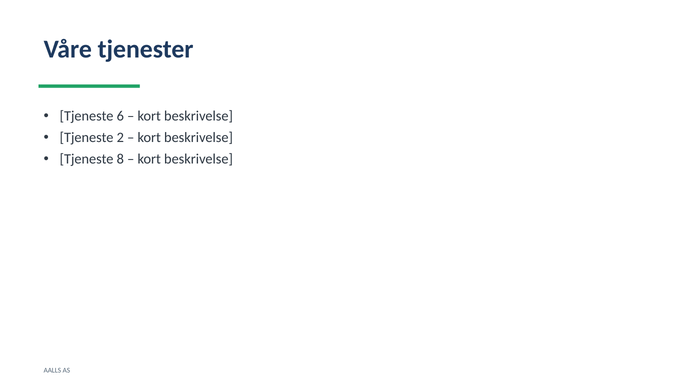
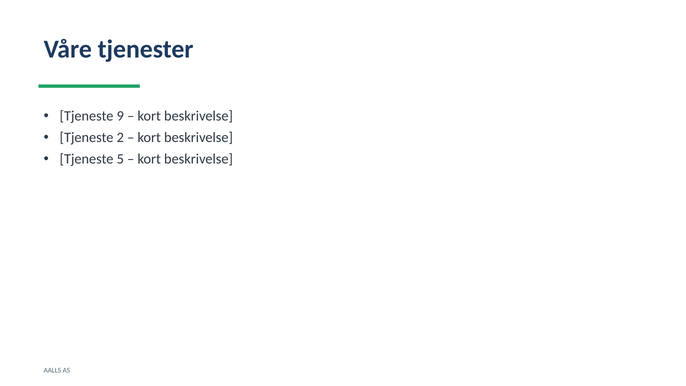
6: 6 -> 9
8: 8 -> 5
